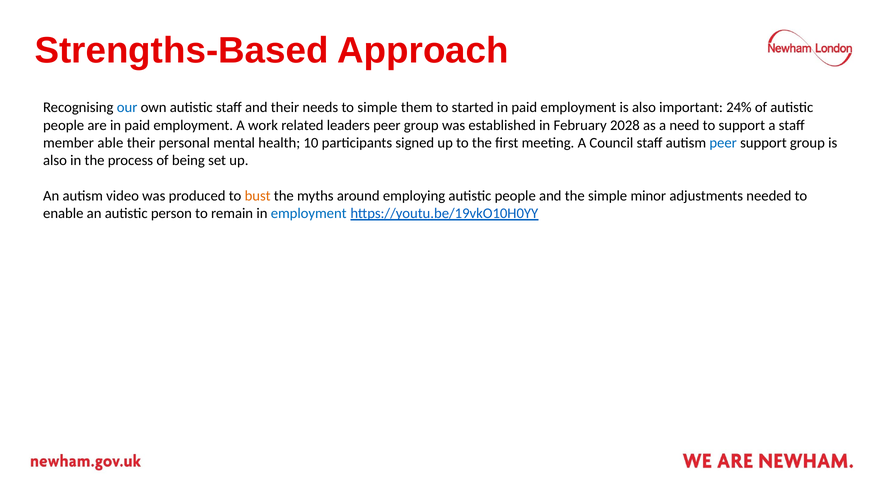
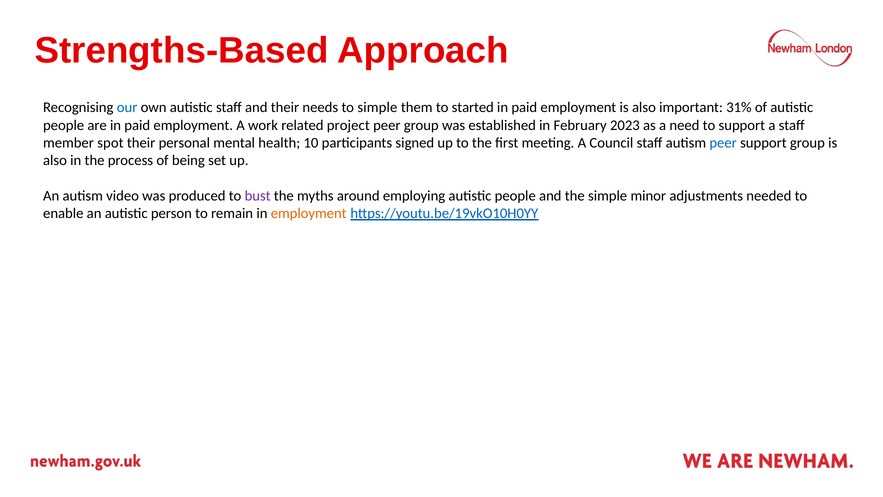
24%: 24% -> 31%
leaders: leaders -> project
2028: 2028 -> 2023
able: able -> spot
bust colour: orange -> purple
employment at (309, 213) colour: blue -> orange
